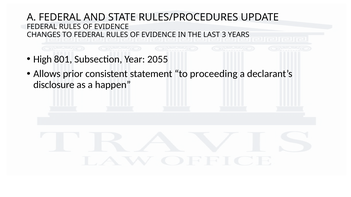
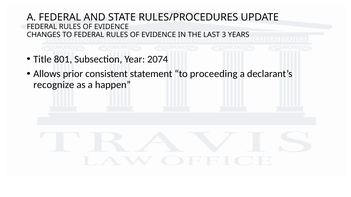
High: High -> Title
2055: 2055 -> 2074
disclosure: disclosure -> recognize
